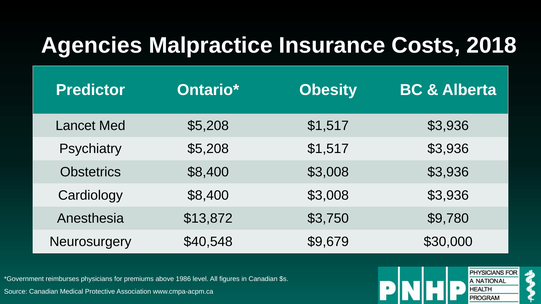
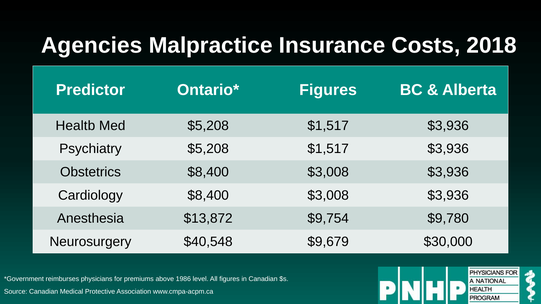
Obesity at (328, 90): Obesity -> Figures
Lancet: Lancet -> Healtb
$3,750: $3,750 -> $9,754
